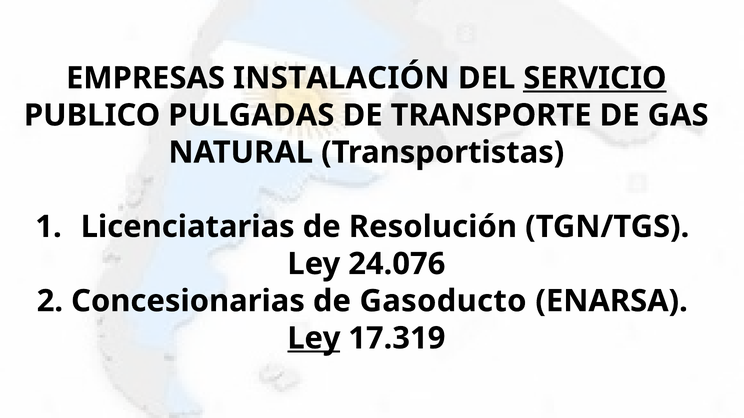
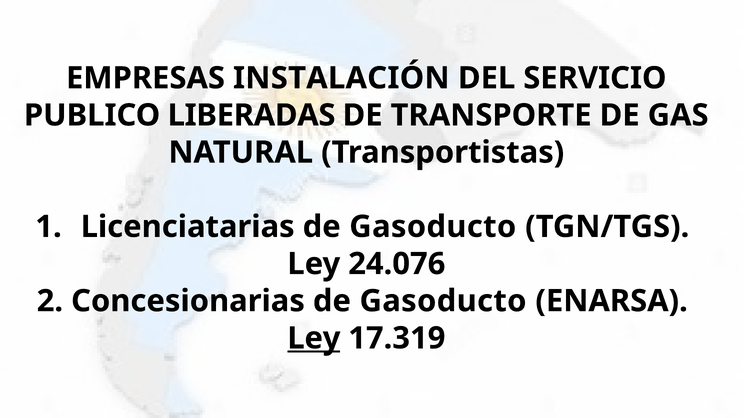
SERVICIO underline: present -> none
PULGADAS: PULGADAS -> LIBERADAS
Licenciatarias de Resolución: Resolución -> Gasoducto
